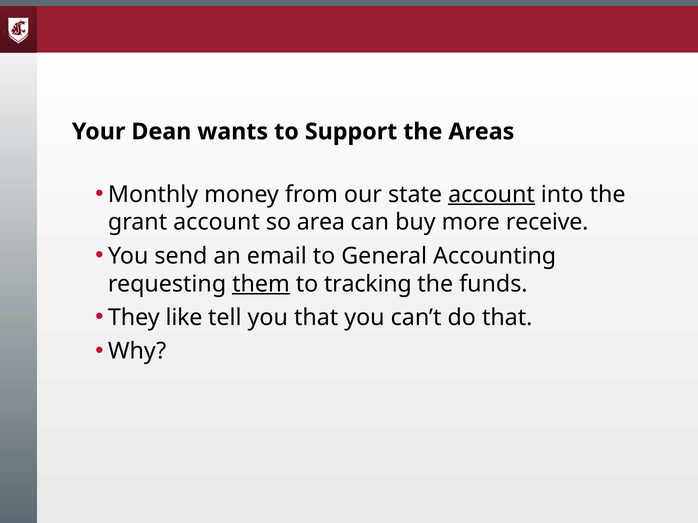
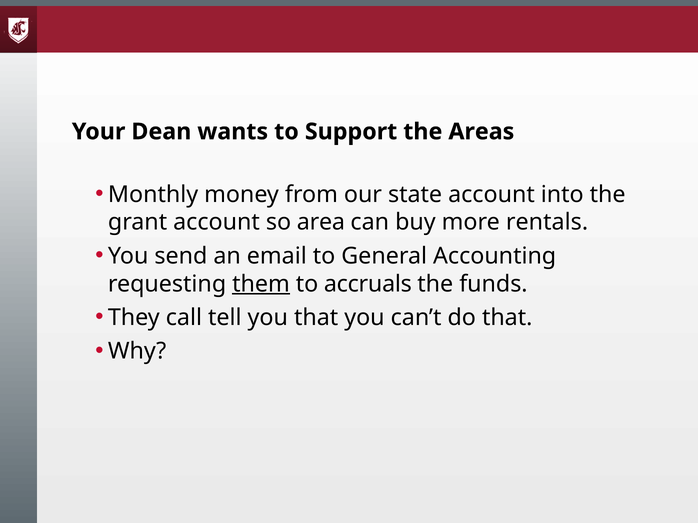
account at (491, 195) underline: present -> none
receive: receive -> rentals
tracking: tracking -> accruals
like: like -> call
